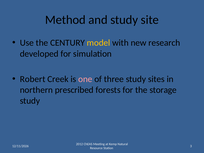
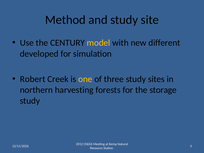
research: research -> different
one colour: pink -> yellow
prescribed: prescribed -> harvesting
